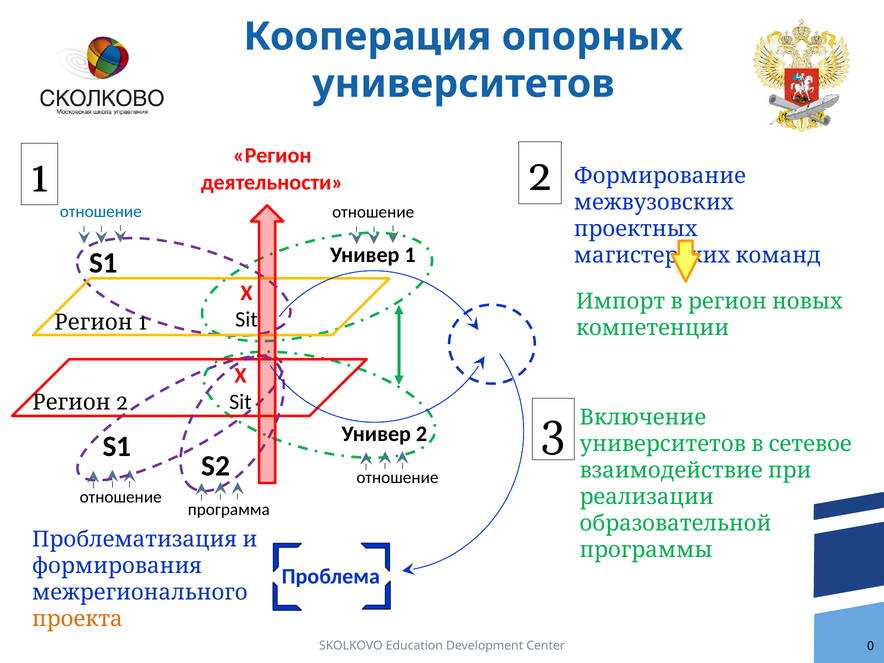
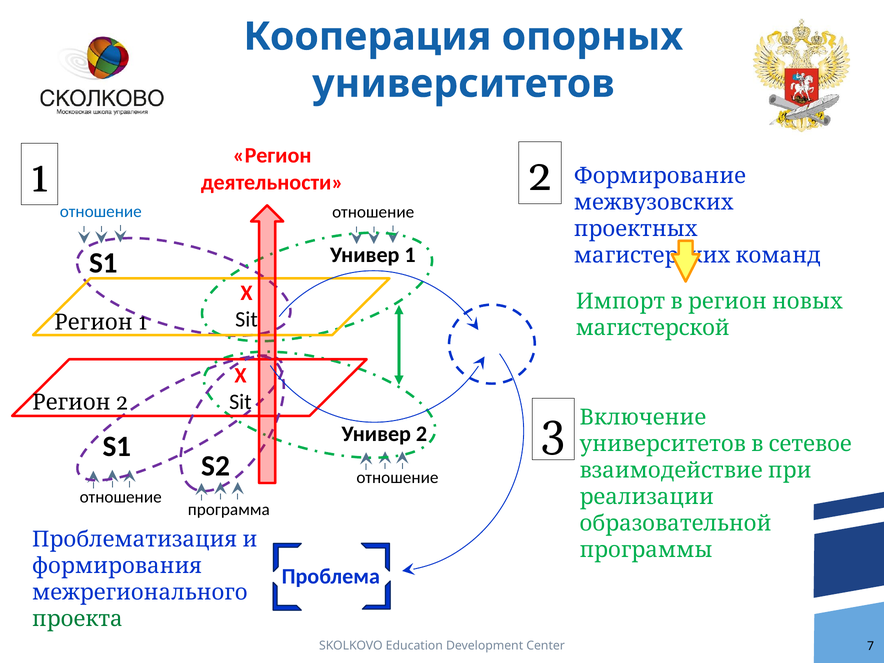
компетенции: компетенции -> магистерской
проекта colour: orange -> green
0: 0 -> 7
